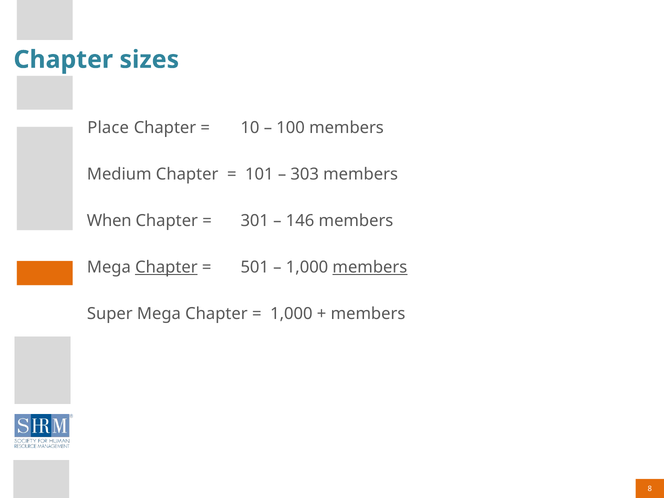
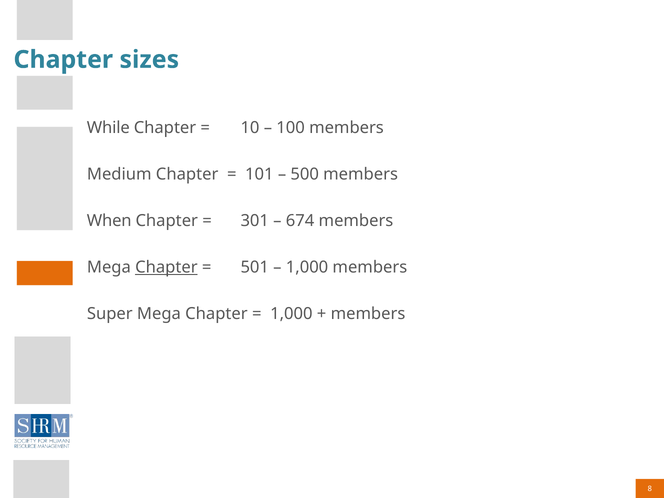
Place: Place -> While
303: 303 -> 500
146: 146 -> 674
members at (370, 267) underline: present -> none
